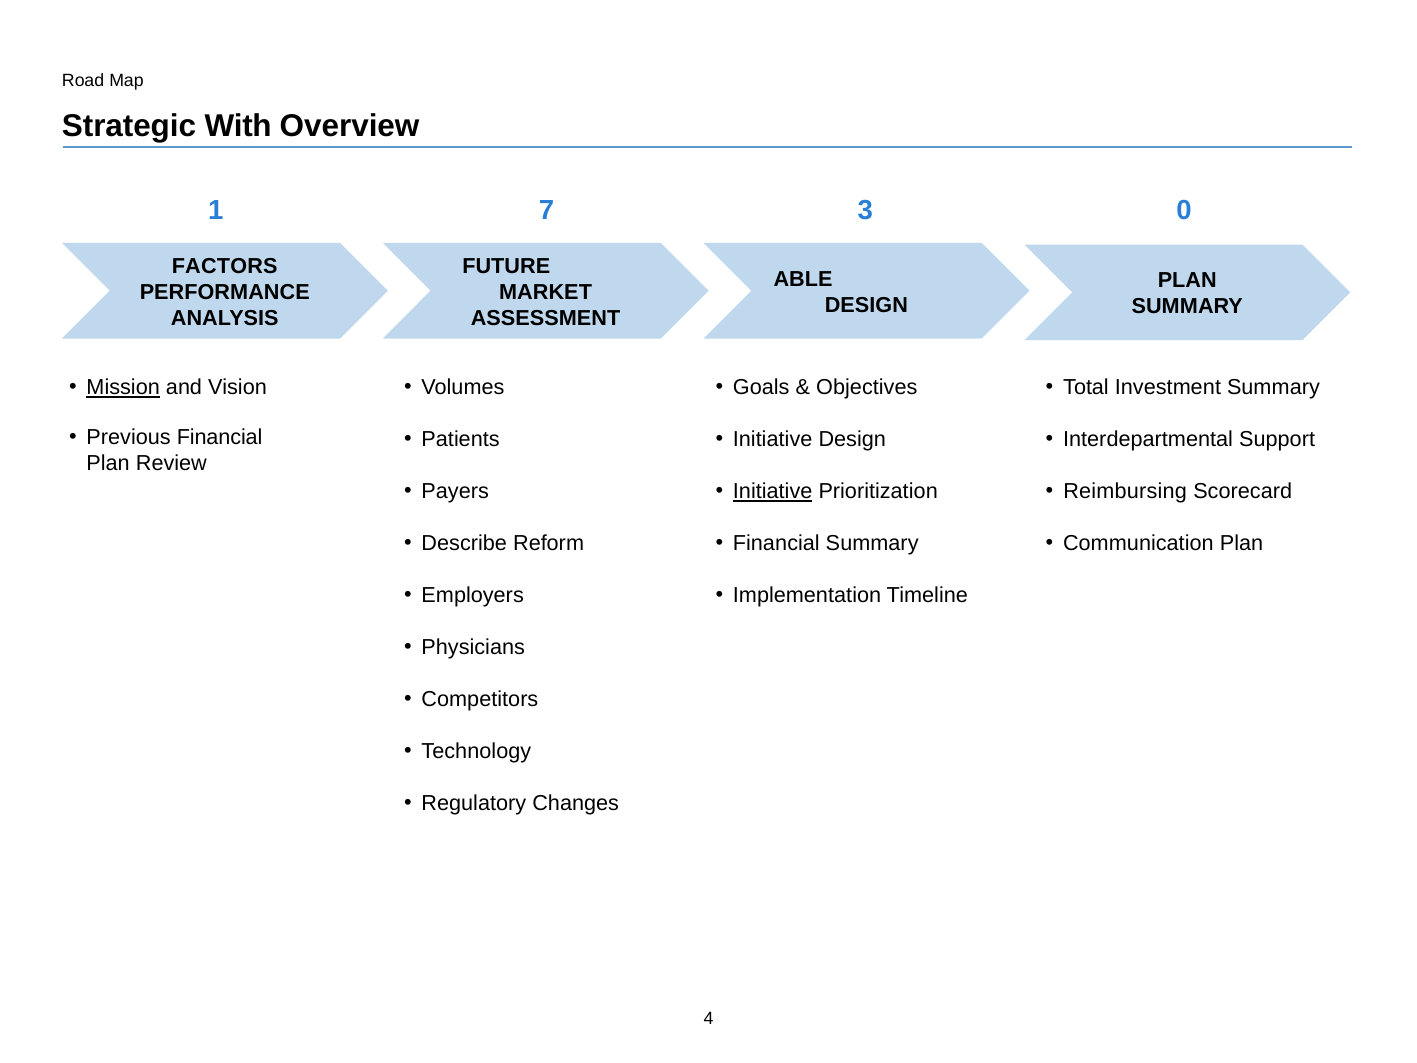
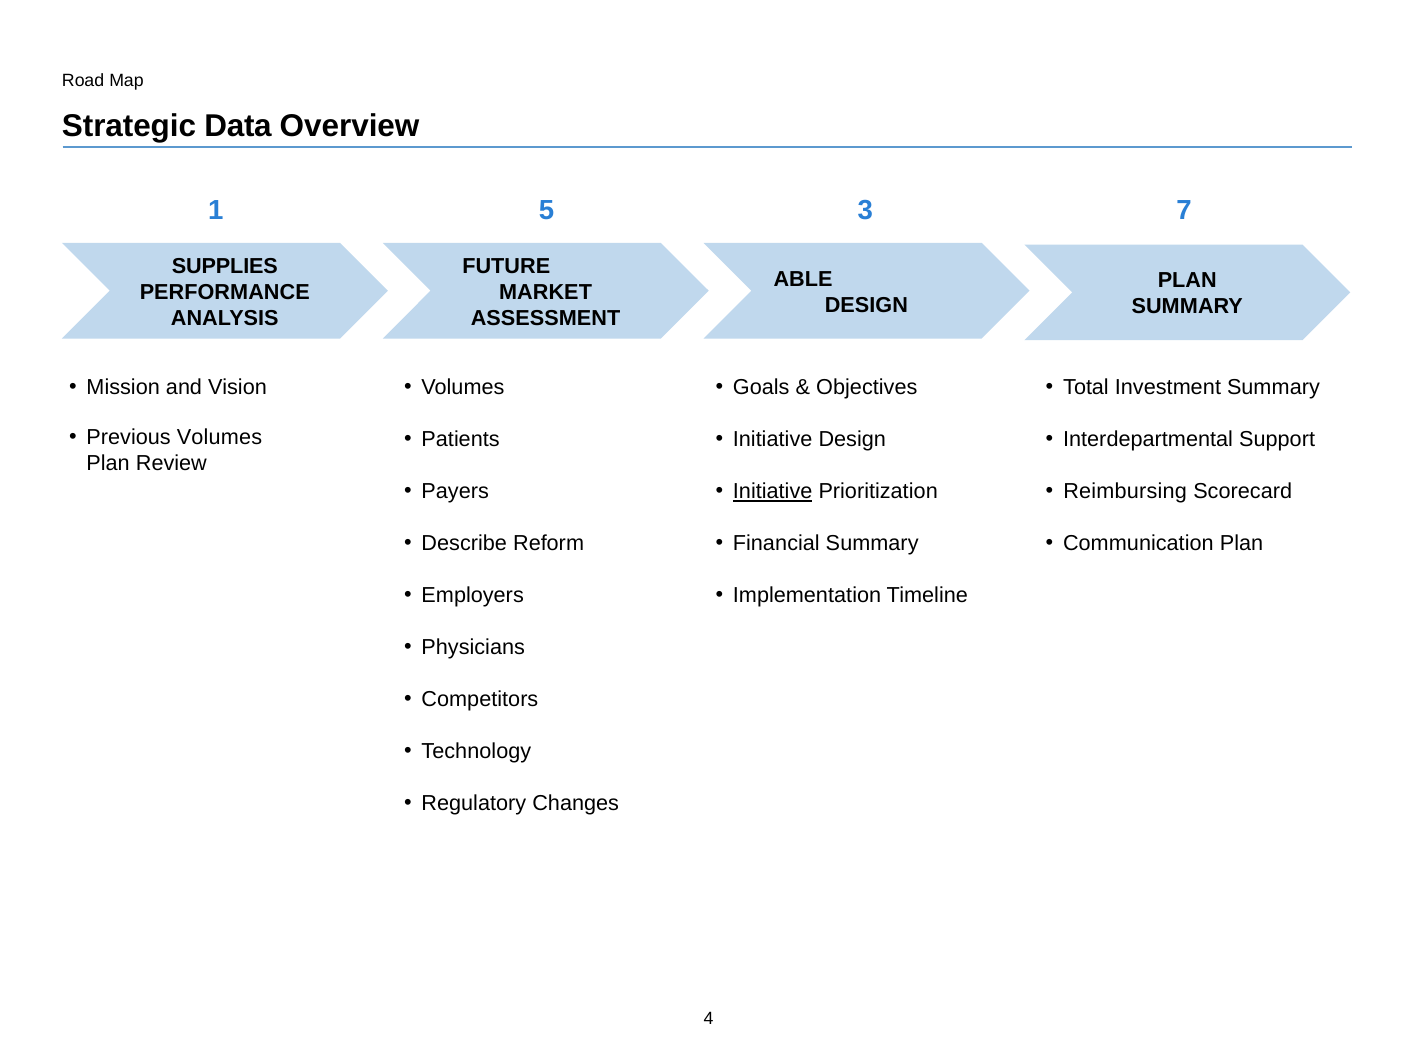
With: With -> Data
7: 7 -> 5
0: 0 -> 7
FACTORS: FACTORS -> SUPPLIES
Mission underline: present -> none
Previous Financial: Financial -> Volumes
